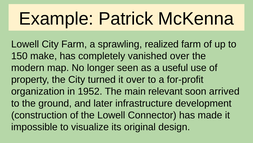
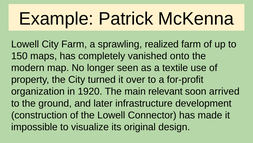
make: make -> maps
vanished over: over -> onto
useful: useful -> textile
1952: 1952 -> 1920
